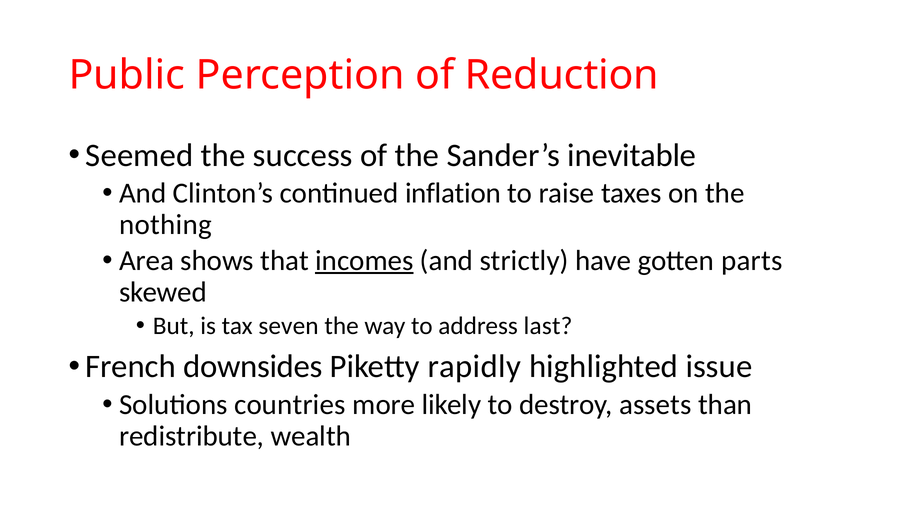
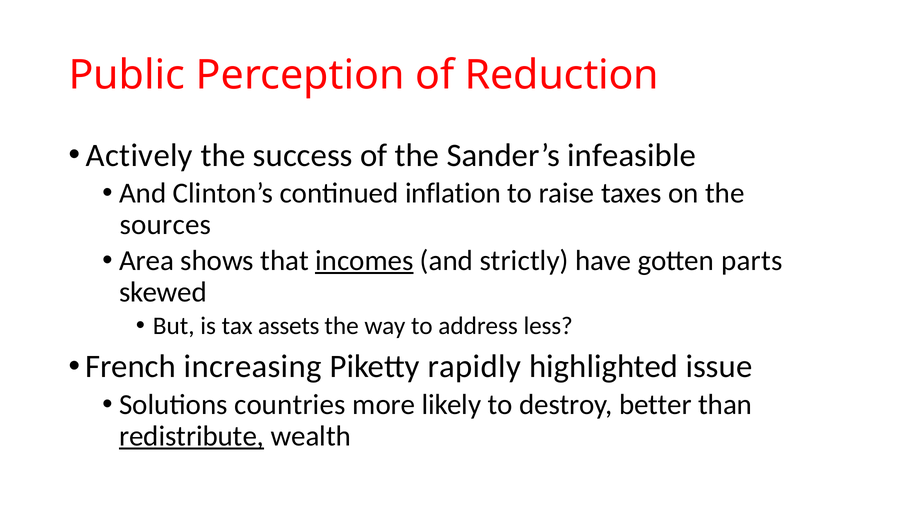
Seemed: Seemed -> Actively
inevitable: inevitable -> infeasible
nothing: nothing -> sources
seven: seven -> assets
last: last -> less
downsides: downsides -> increasing
assets: assets -> better
redistribute underline: none -> present
